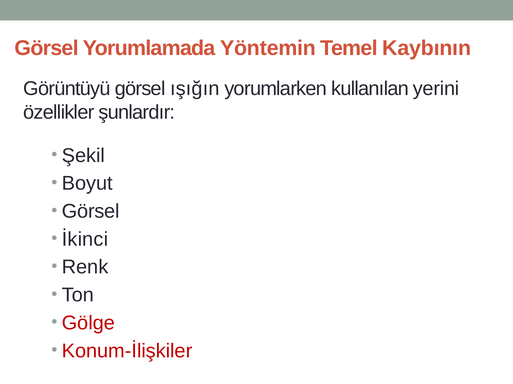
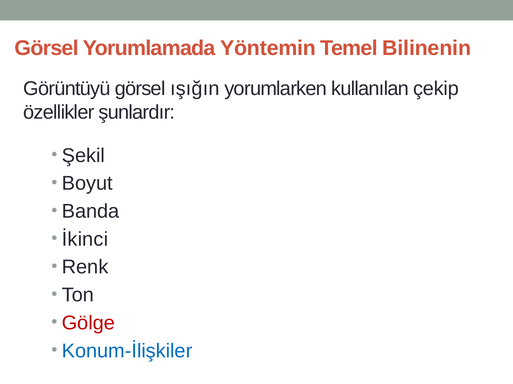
Kaybının: Kaybının -> Bilinenin
yerini: yerini -> çekip
Görsel at (91, 212): Görsel -> Banda
Konum-İlişkiler colour: red -> blue
